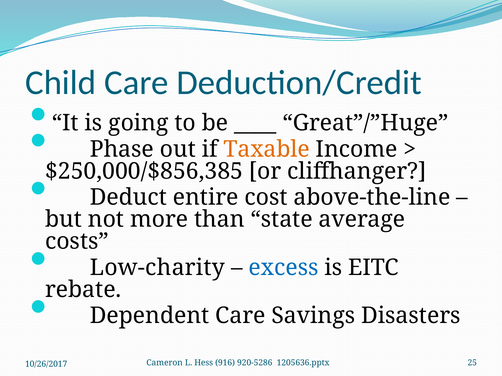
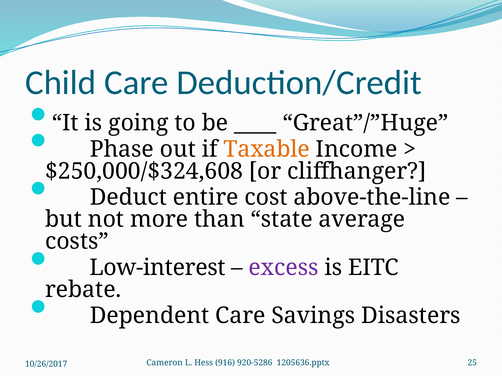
$250,000/$856,385: $250,000/$856,385 -> $250,000/$324,608
Low-charity: Low-charity -> Low-interest
excess colour: blue -> purple
